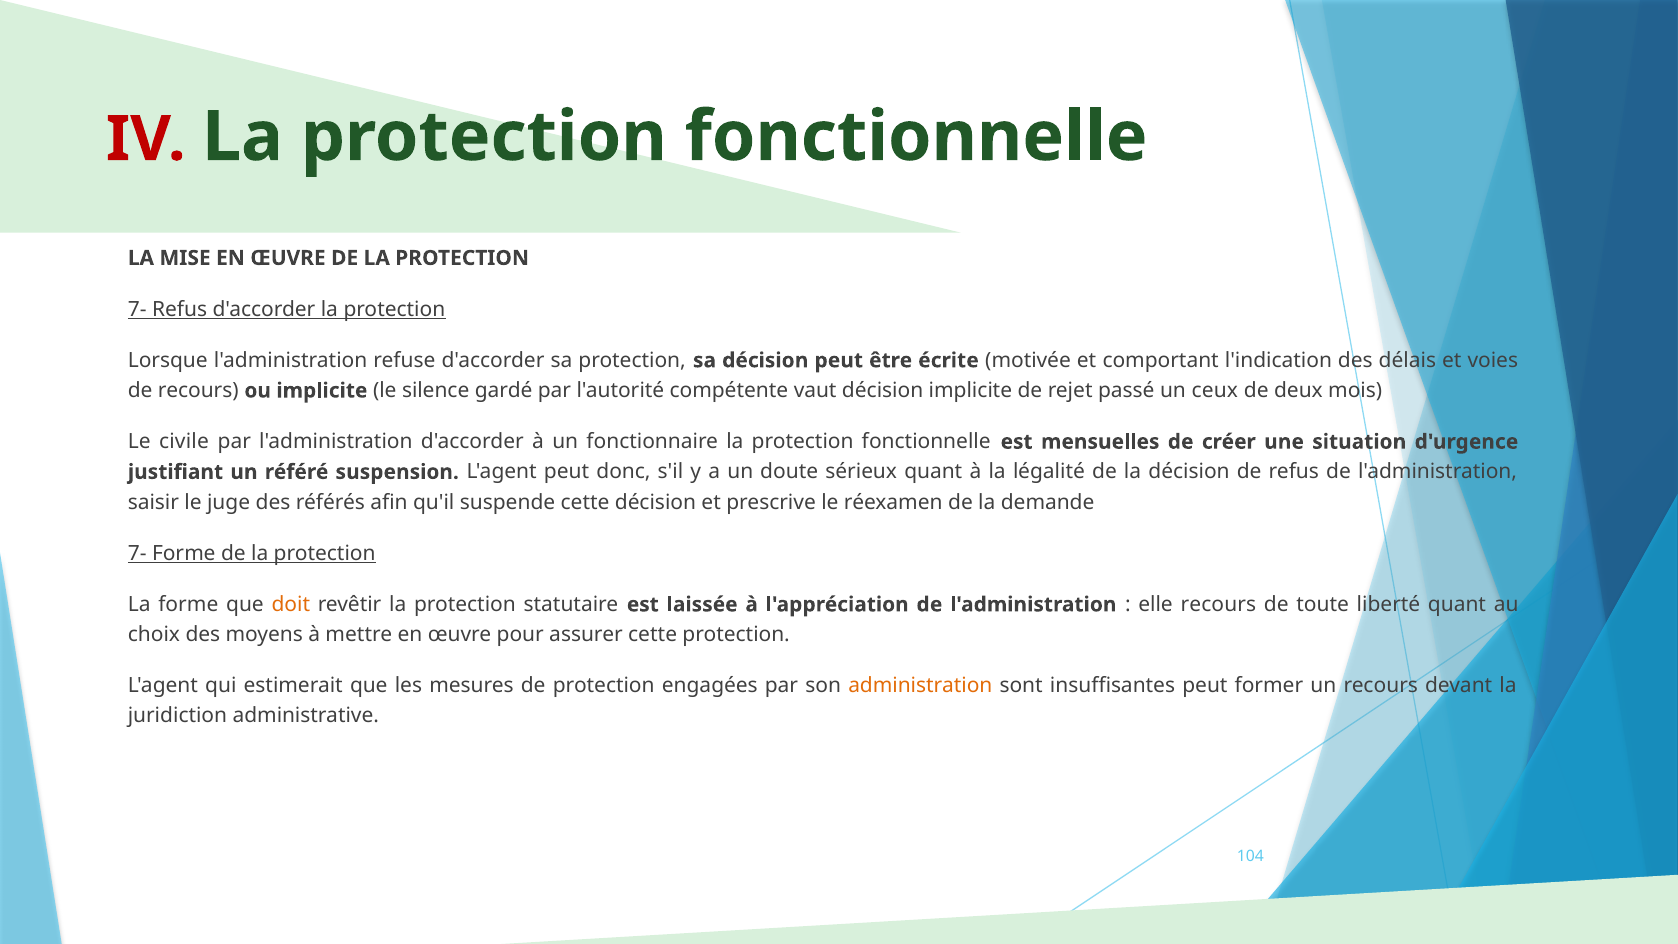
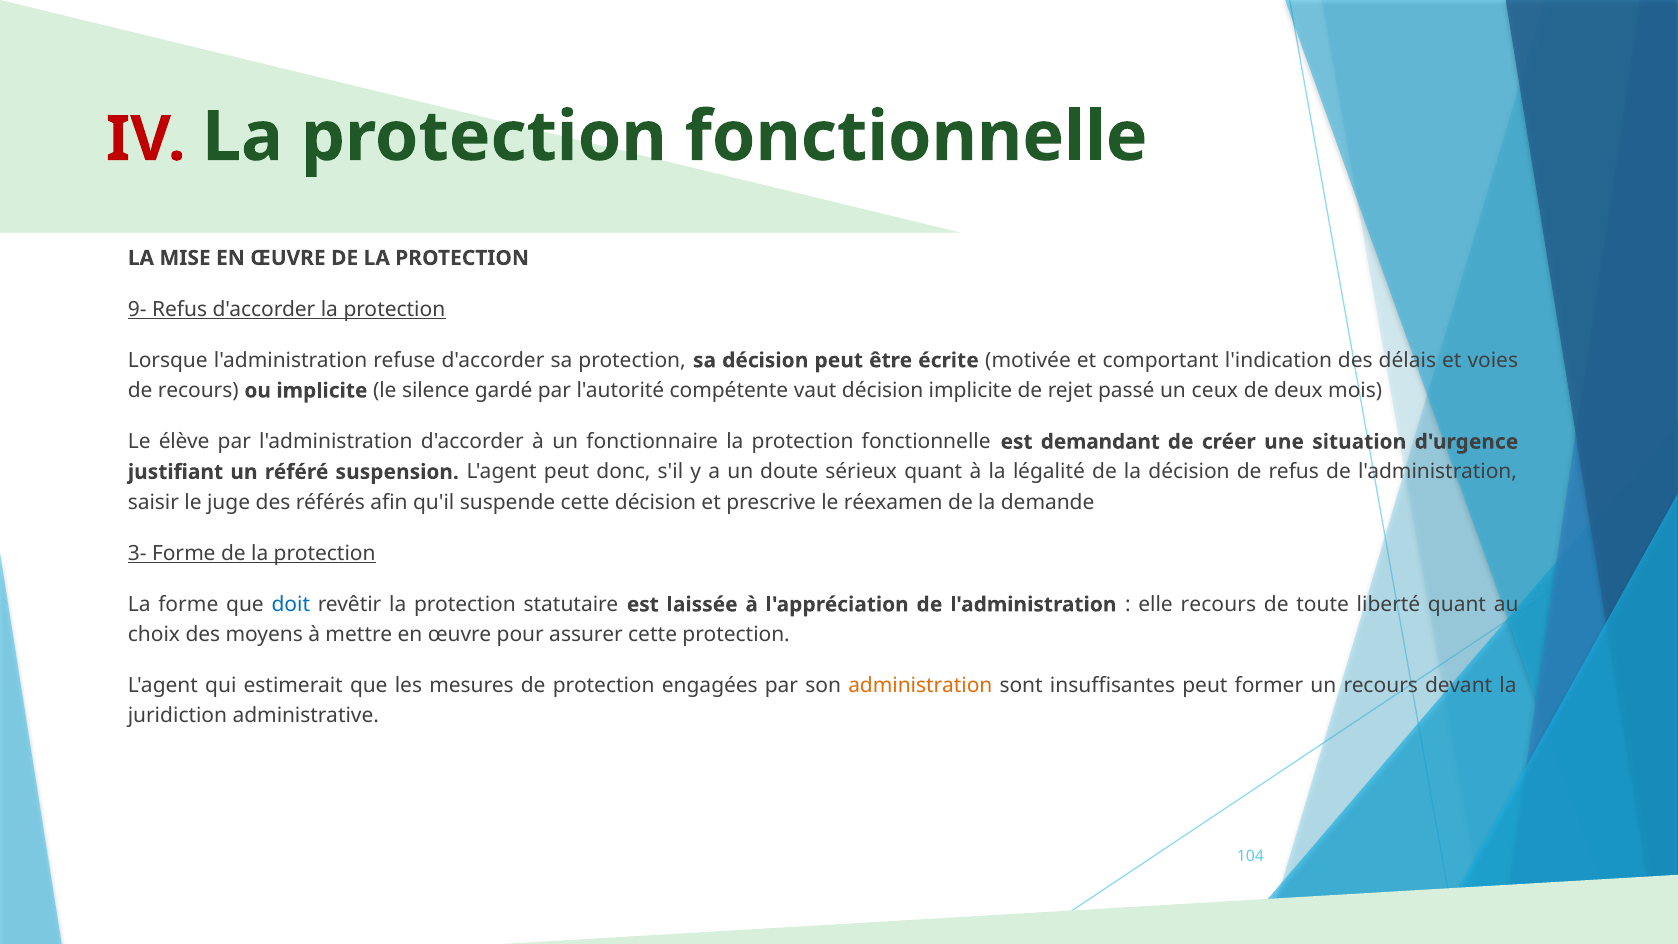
7- at (137, 309): 7- -> 9-
civile: civile -> élève
mensuelles: mensuelles -> demandant
7- at (137, 553): 7- -> 3-
doit colour: orange -> blue
